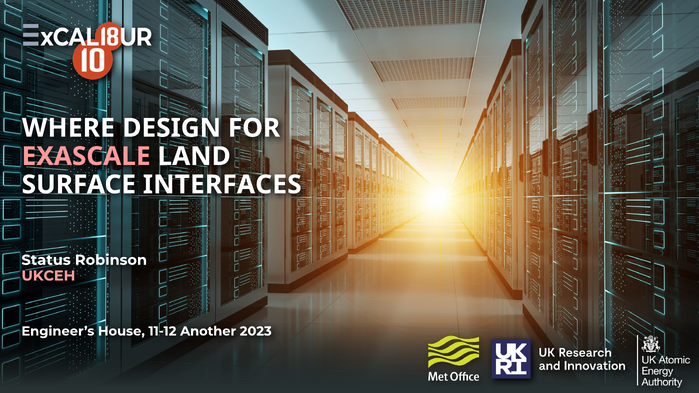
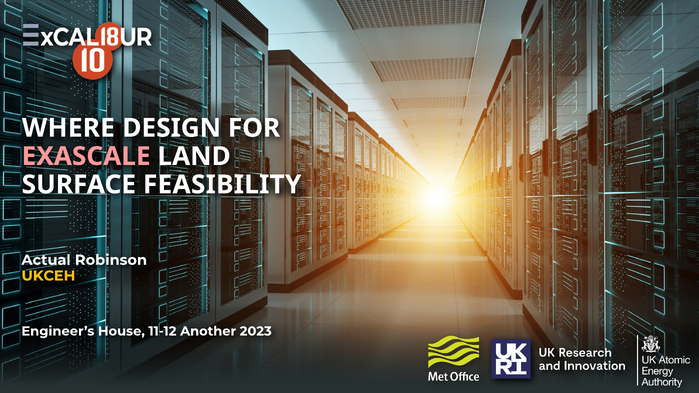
INTERFACES: INTERFACES -> FEASIBILITY
Status: Status -> Actual
UKCEH colour: pink -> yellow
